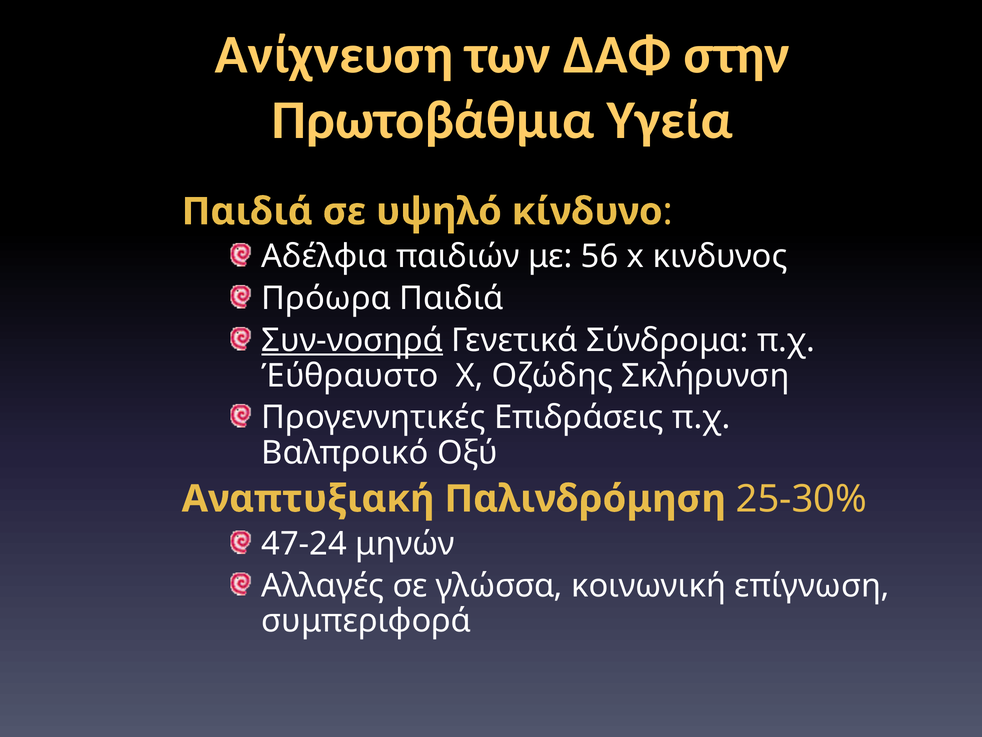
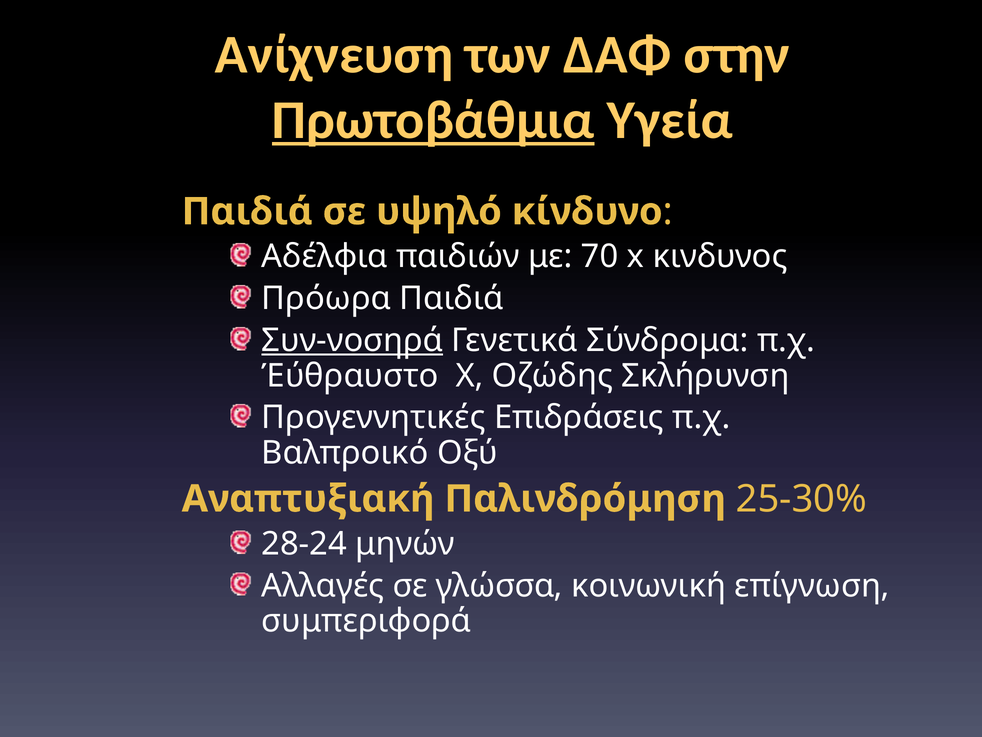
Πρωτοβάθμια underline: none -> present
56: 56 -> 70
47-24: 47-24 -> 28-24
